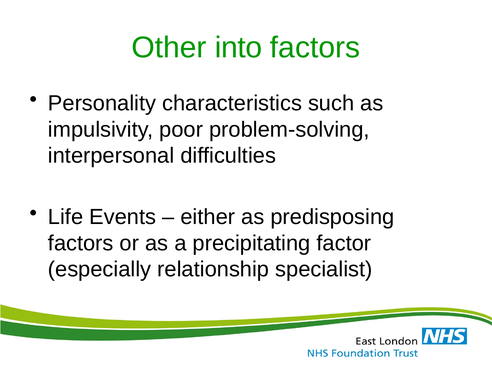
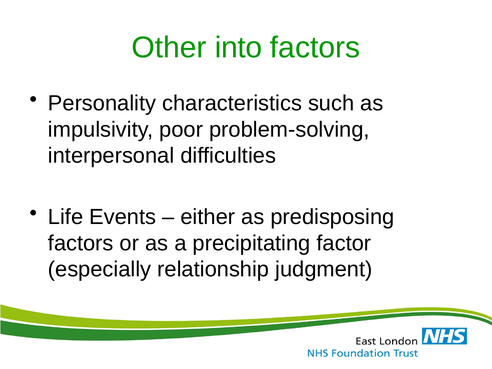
specialist: specialist -> judgment
